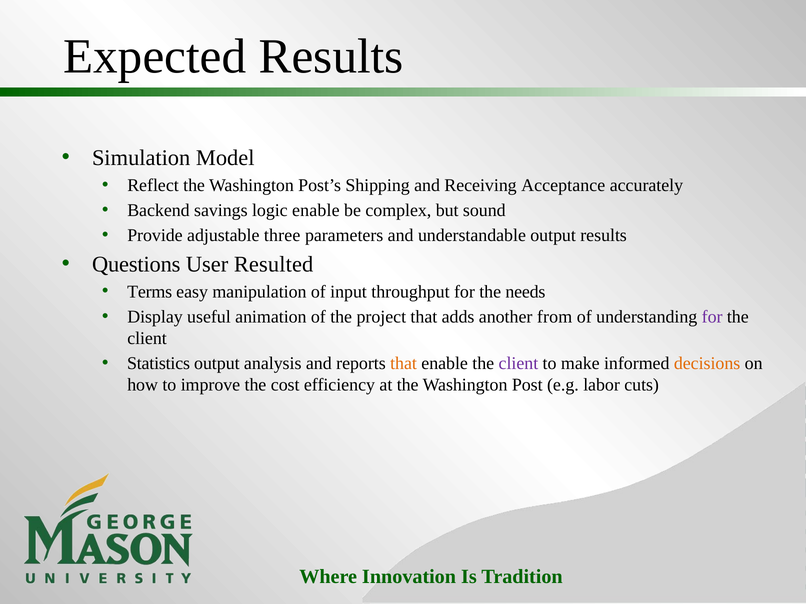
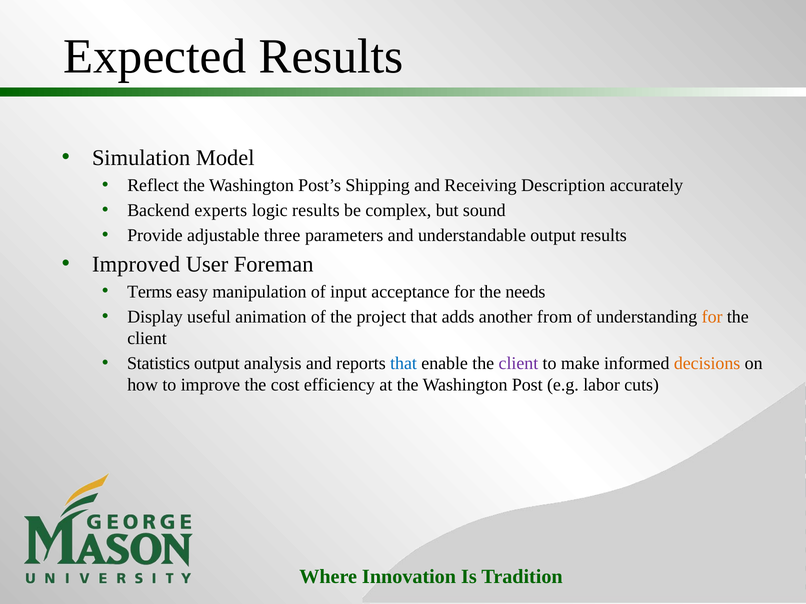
Acceptance: Acceptance -> Description
savings: savings -> experts
logic enable: enable -> results
Questions: Questions -> Improved
Resulted: Resulted -> Foreman
throughput: throughput -> acceptance
for at (712, 317) colour: purple -> orange
that at (404, 363) colour: orange -> blue
